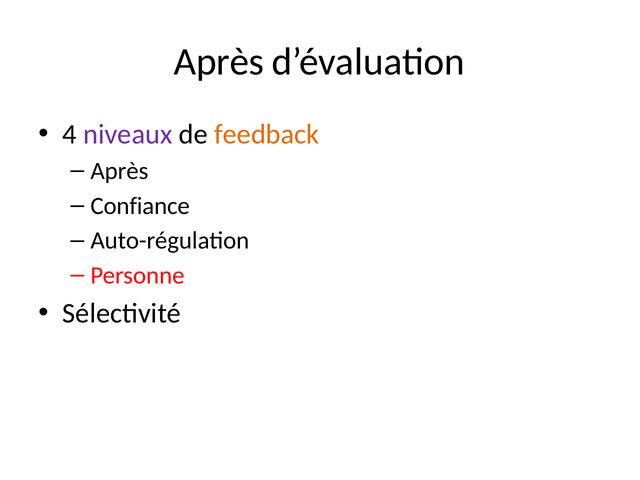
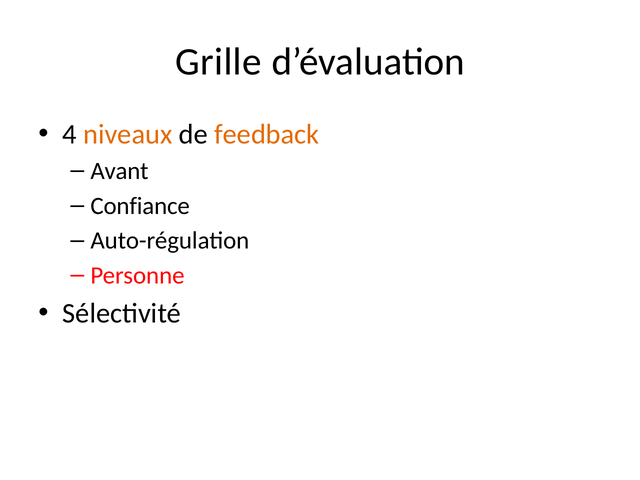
Après at (219, 62): Après -> Grille
niveaux colour: purple -> orange
Après at (119, 171): Après -> Avant
